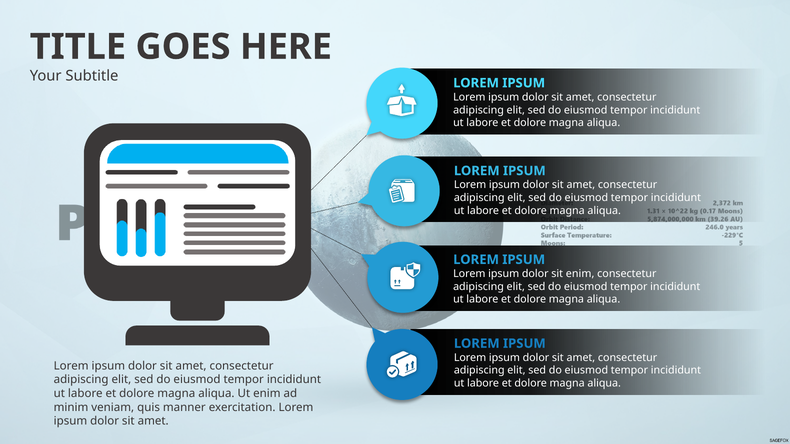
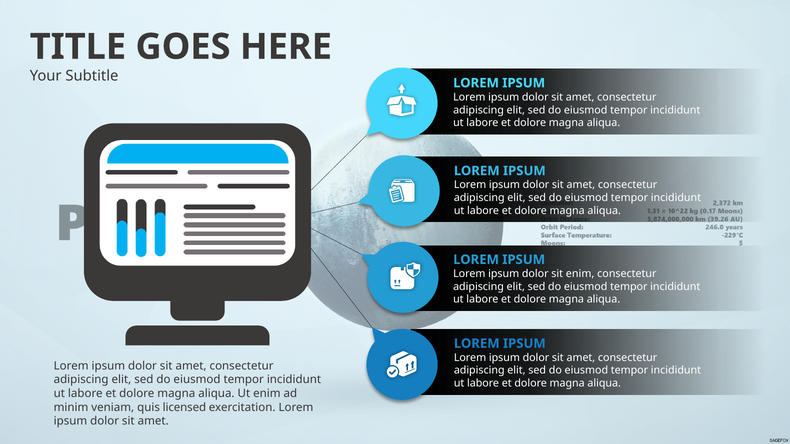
manner: manner -> licensed
